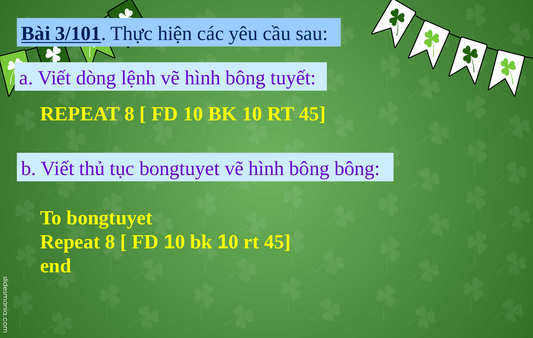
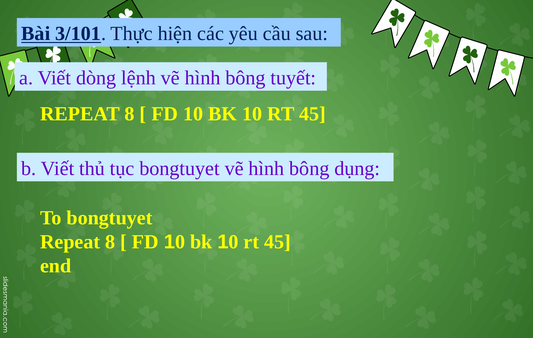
bông bông: bông -> dụng
